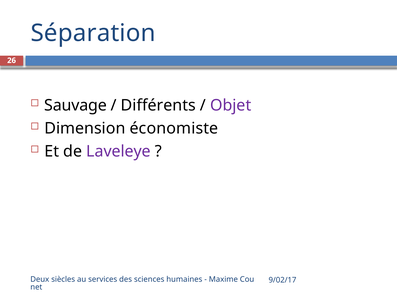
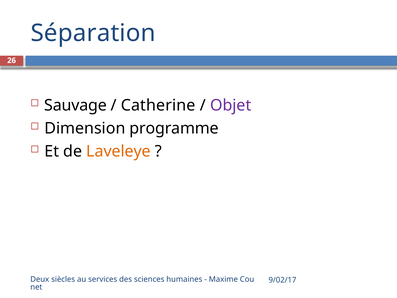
Différents: Différents -> Catherine
économiste: économiste -> programme
Laveleye colour: purple -> orange
